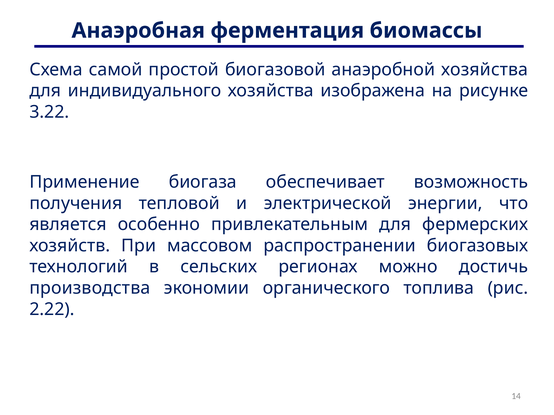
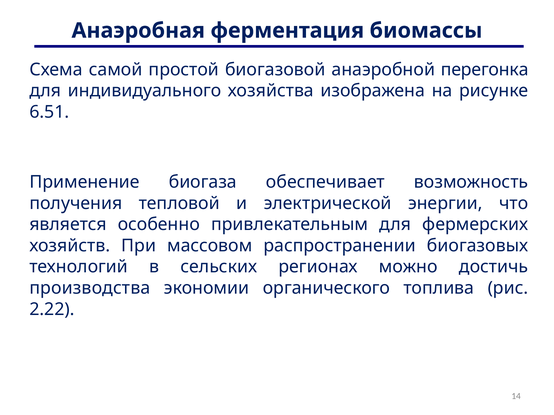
анаэробной хозяйства: хозяйства -> перегонка
3.22: 3.22 -> 6.51
